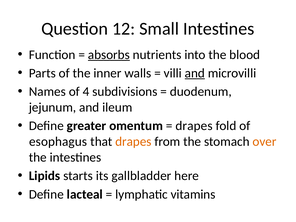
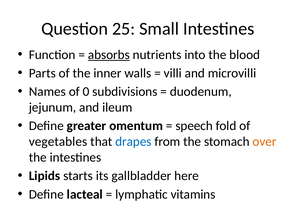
12: 12 -> 25
and at (195, 73) underline: present -> none
4: 4 -> 0
drapes at (194, 126): drapes -> speech
esophagus: esophagus -> vegetables
drapes at (133, 142) colour: orange -> blue
